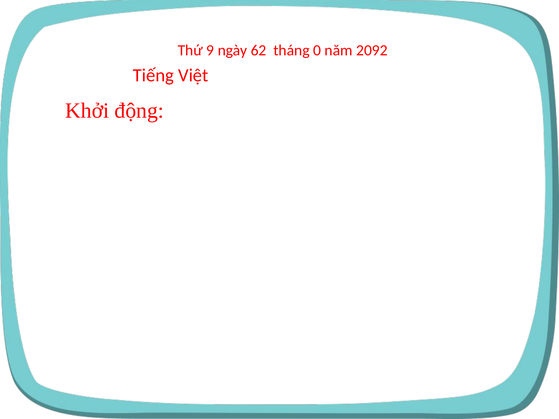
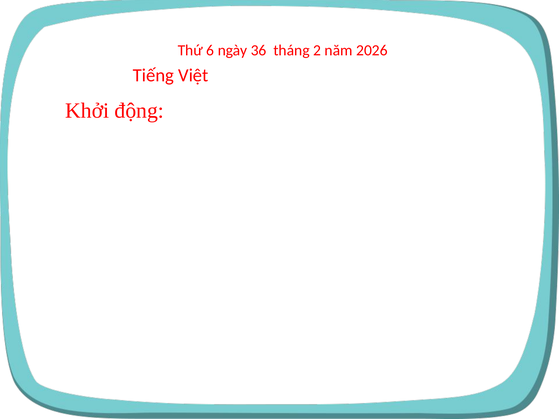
9: 9 -> 6
62: 62 -> 36
0: 0 -> 2
2092: 2092 -> 2026
